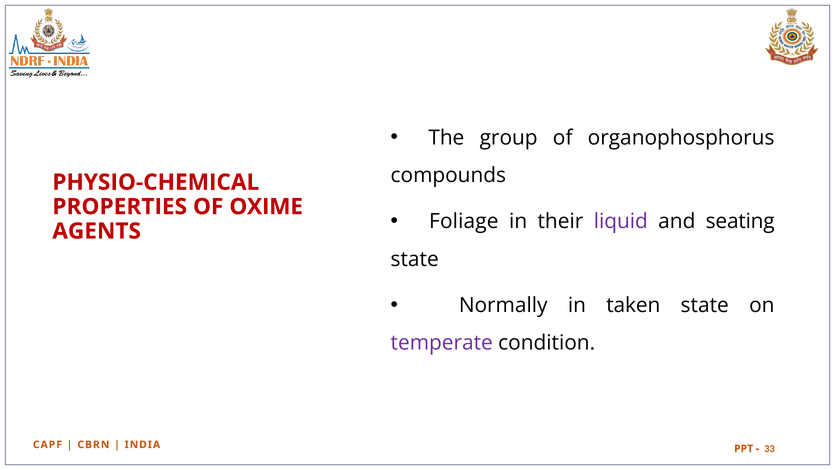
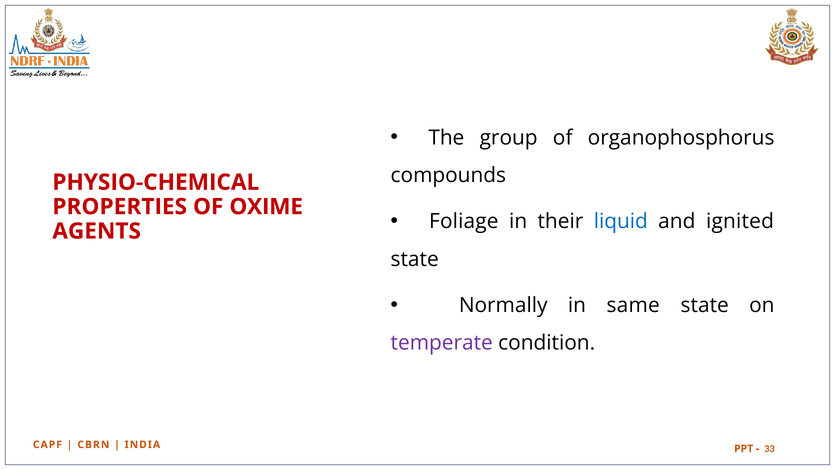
liquid colour: purple -> blue
seating: seating -> ignited
taken: taken -> same
